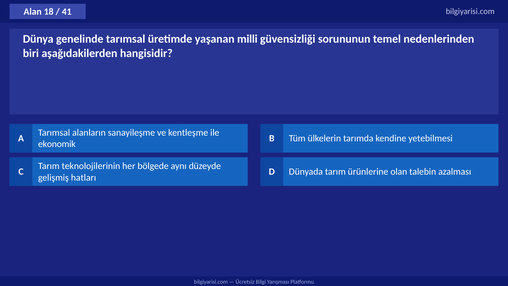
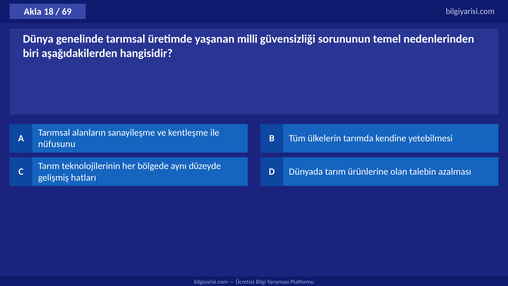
Alan: Alan -> Akla
41: 41 -> 69
ekonomik: ekonomik -> nüfusunu
